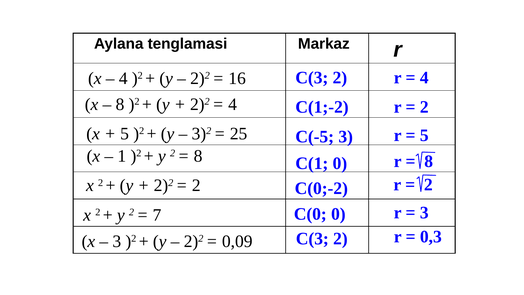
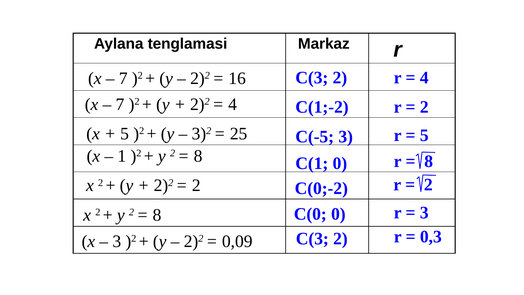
4 at (123, 78): 4 -> 7
8 at (120, 104): 8 -> 7
7 at (157, 215): 7 -> 8
